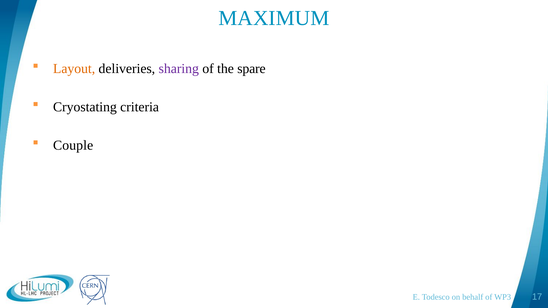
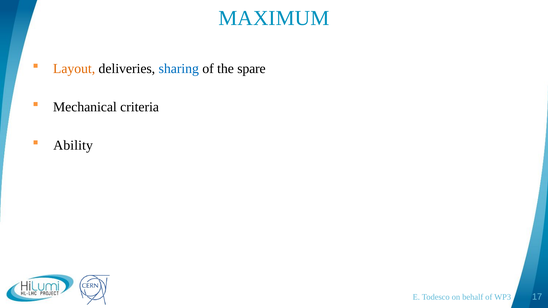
sharing colour: purple -> blue
Cryostating: Cryostating -> Mechanical
Couple: Couple -> Ability
